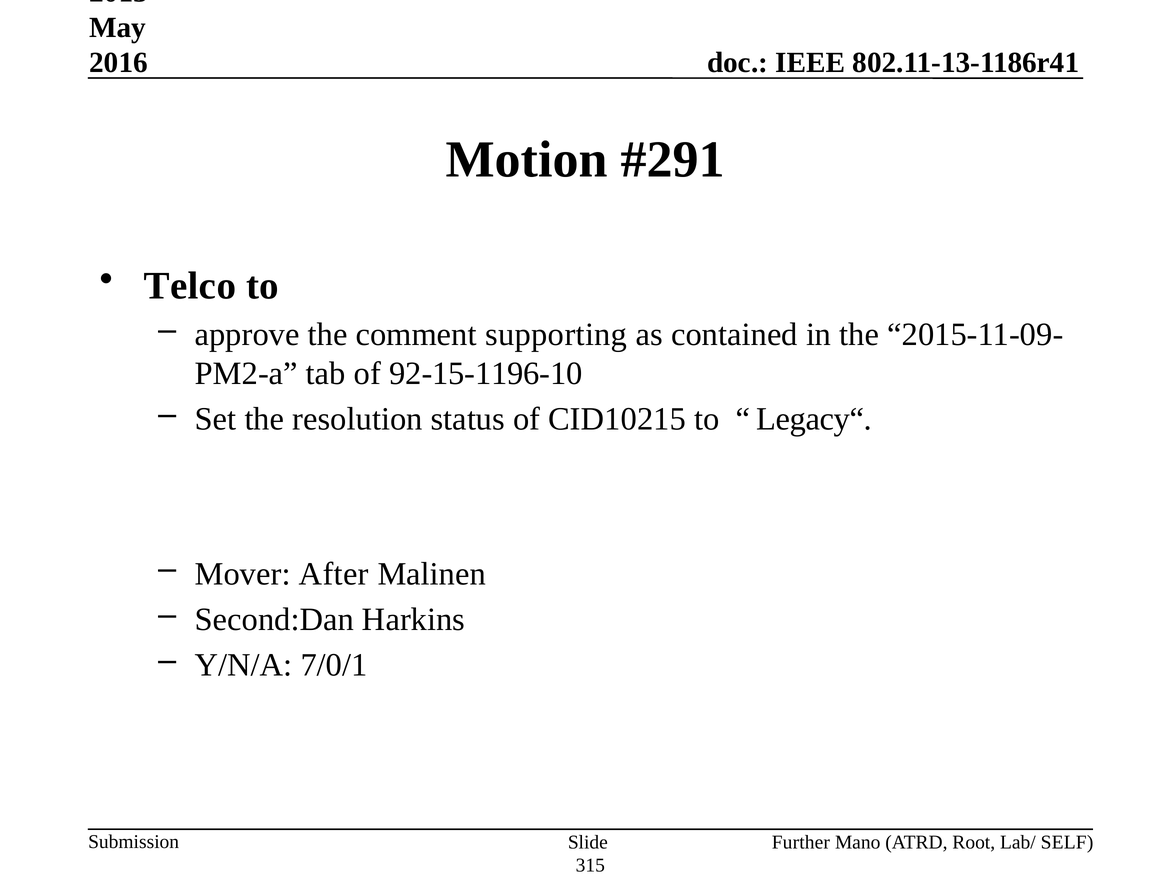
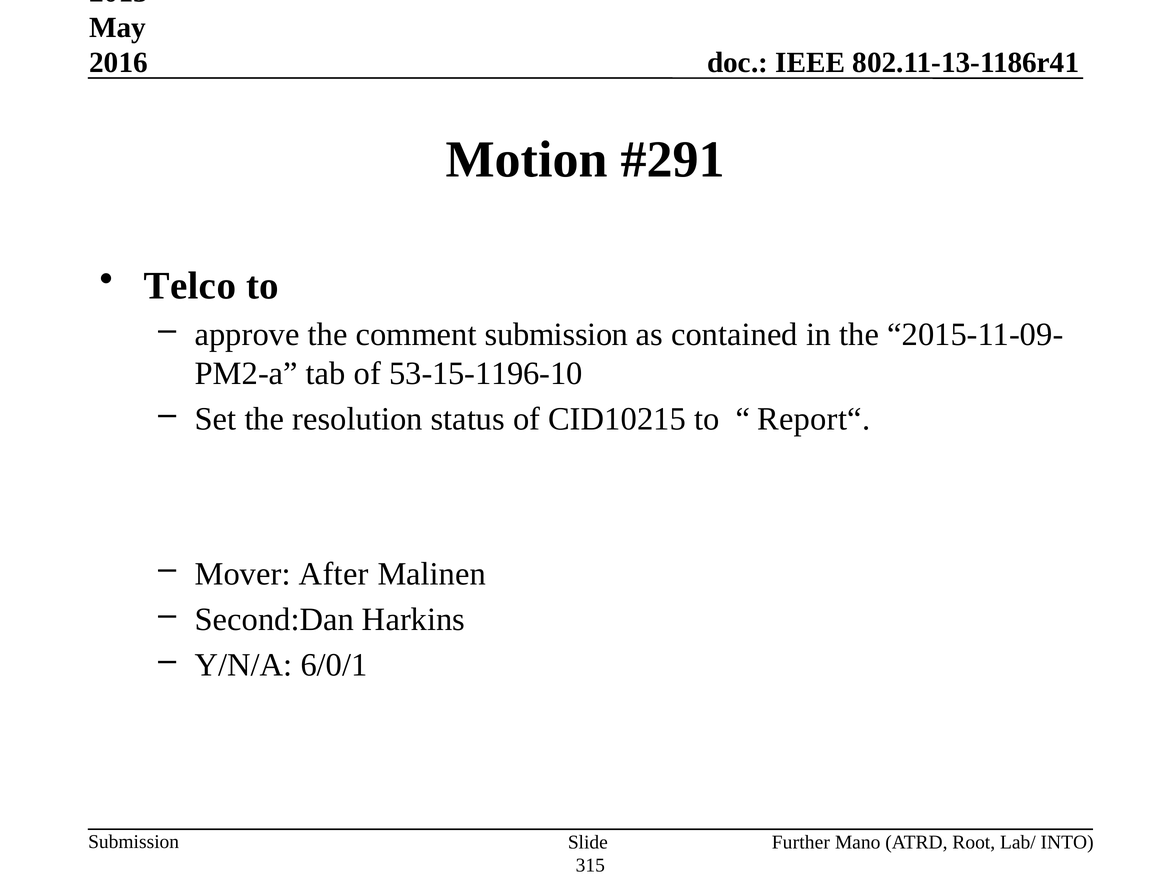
comment supporting: supporting -> submission
92-15-1196-10: 92-15-1196-10 -> 53-15-1196-10
Legacy“: Legacy“ -> Report“
7/0/1: 7/0/1 -> 6/0/1
SELF: SELF -> INTO
